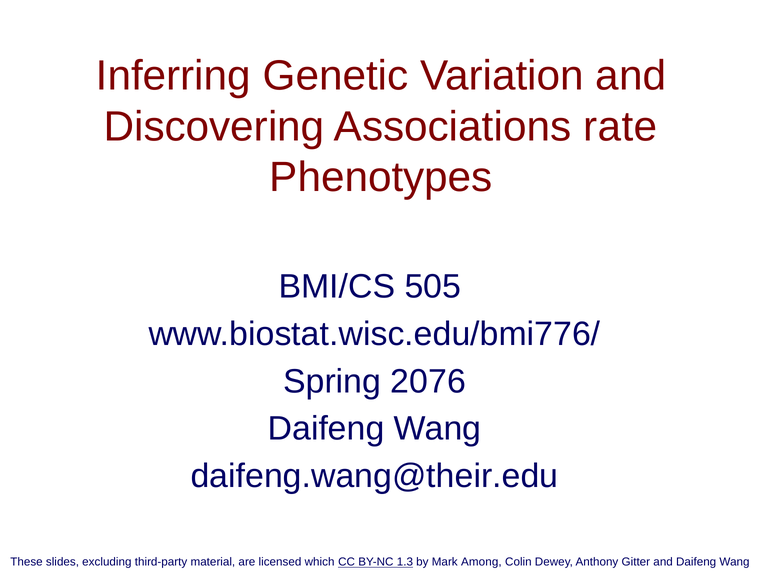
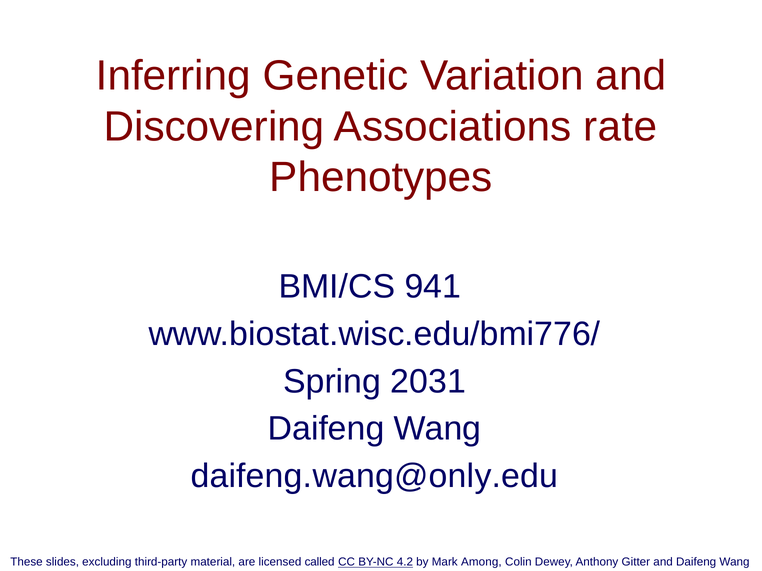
505: 505 -> 941
2076: 2076 -> 2031
daifeng.wang@their.edu: daifeng.wang@their.edu -> daifeng.wang@only.edu
which: which -> called
1.3: 1.3 -> 4.2
